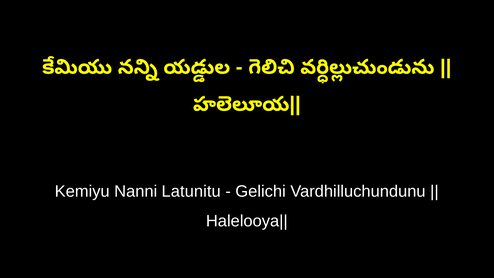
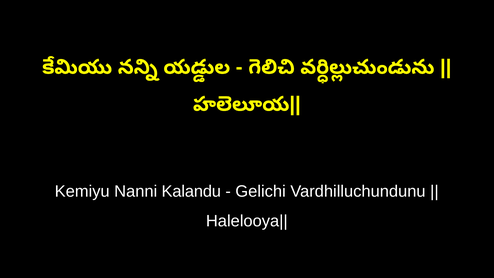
Latunitu: Latunitu -> Kalandu
